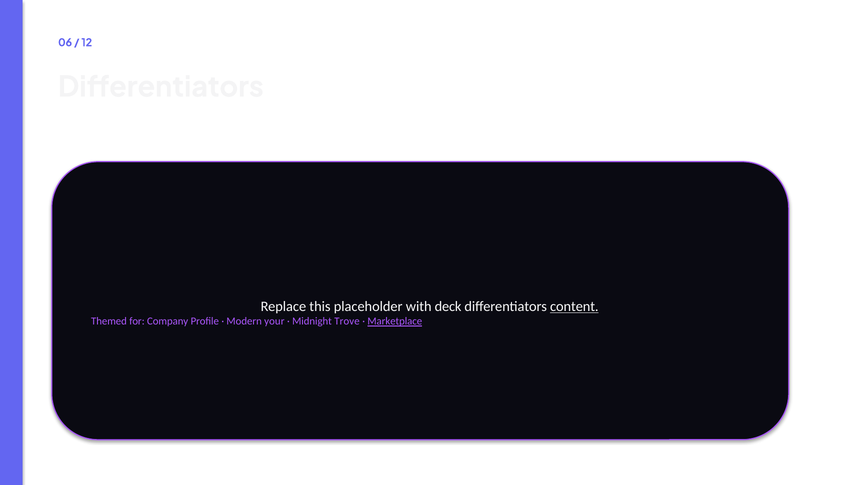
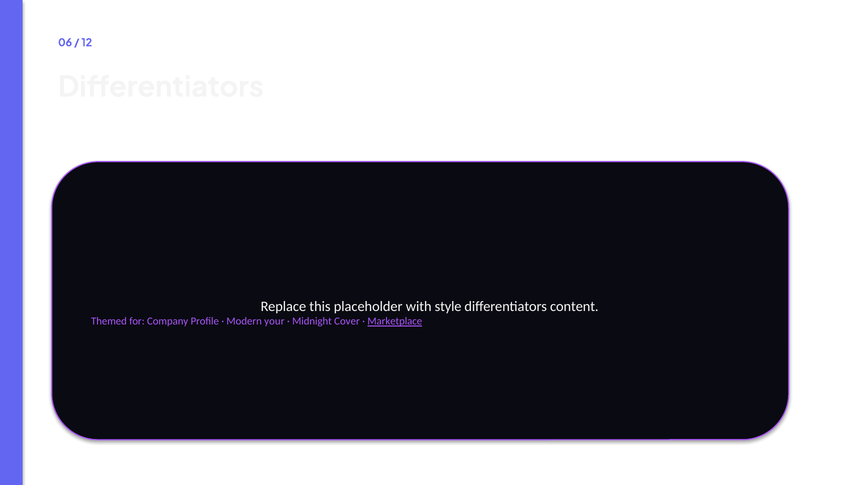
deck: deck -> style
content underline: present -> none
Trove: Trove -> Cover
